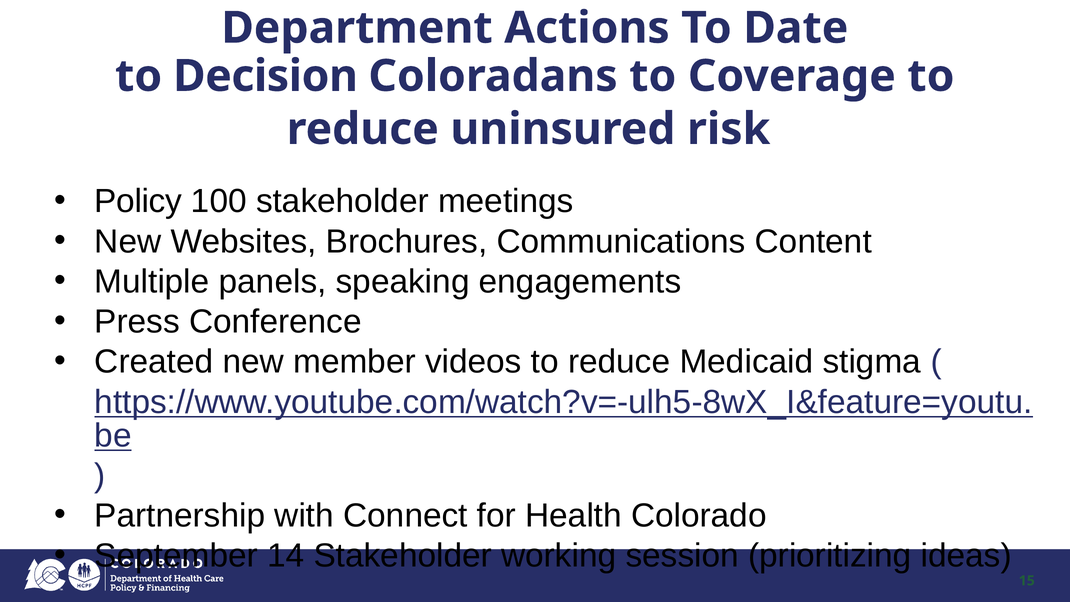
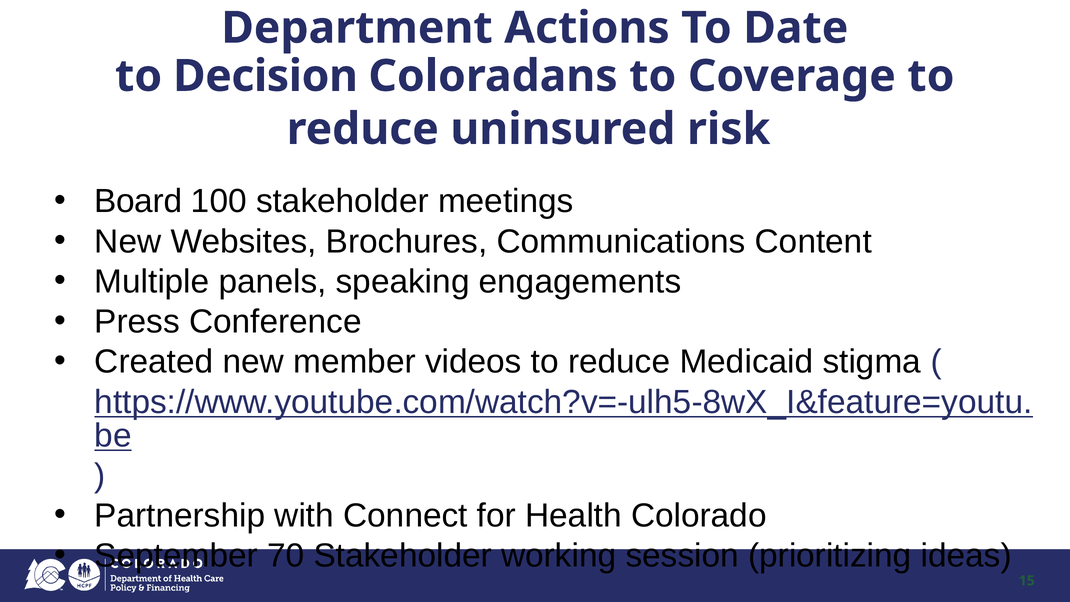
Policy: Policy -> Board
14: 14 -> 70
